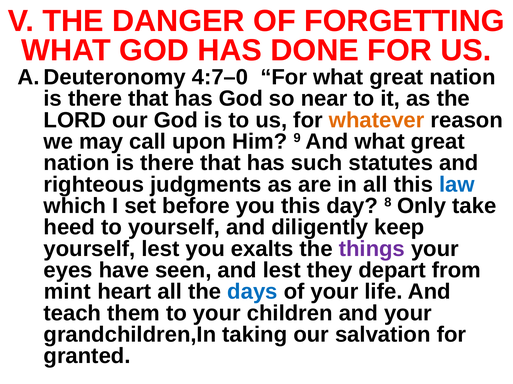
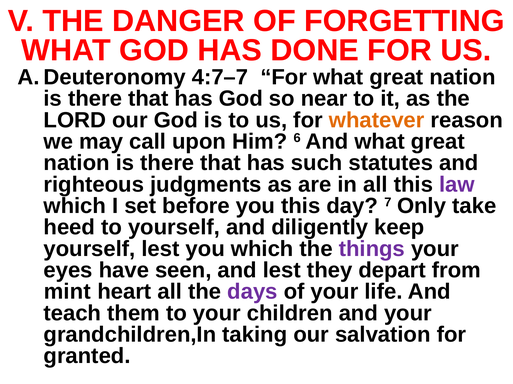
4:7–0: 4:7–0 -> 4:7–7
9: 9 -> 6
law colour: blue -> purple
8: 8 -> 7
you exalts: exalts -> which
days colour: blue -> purple
